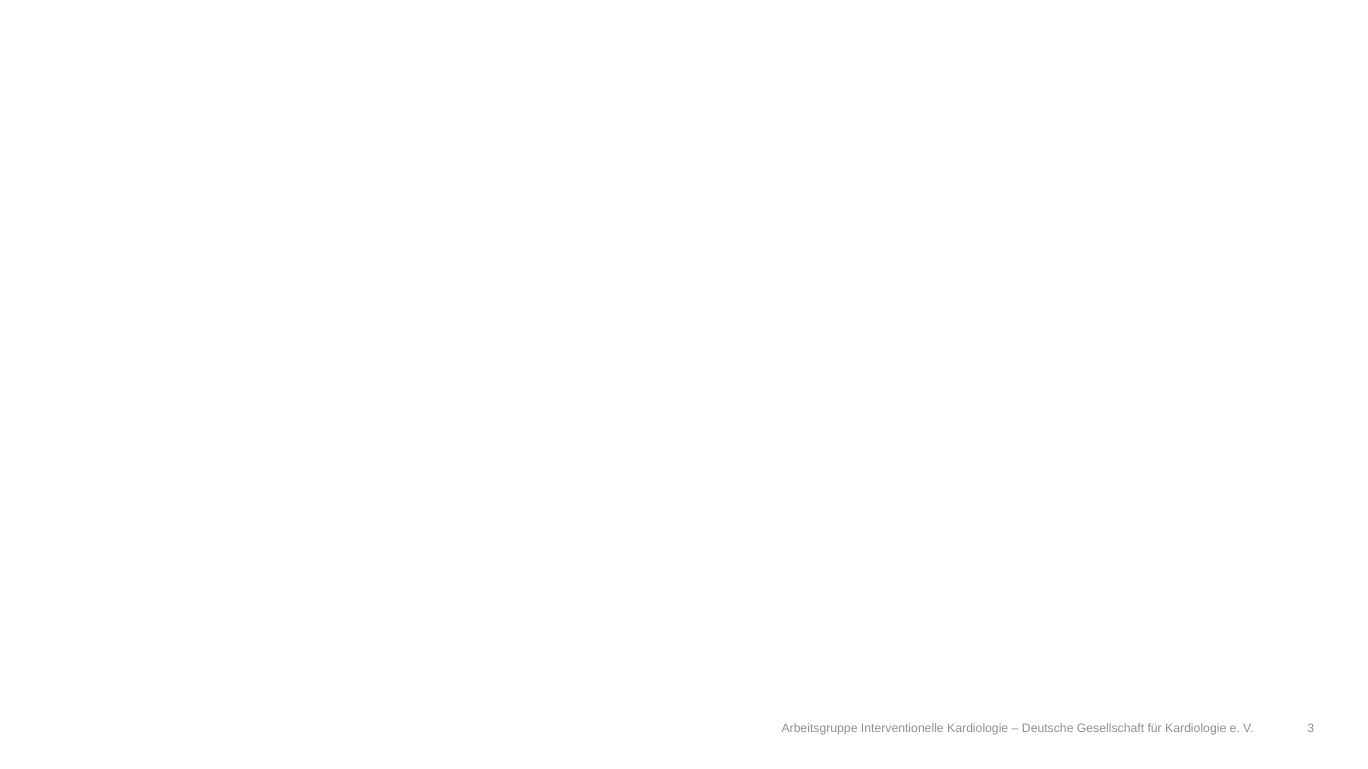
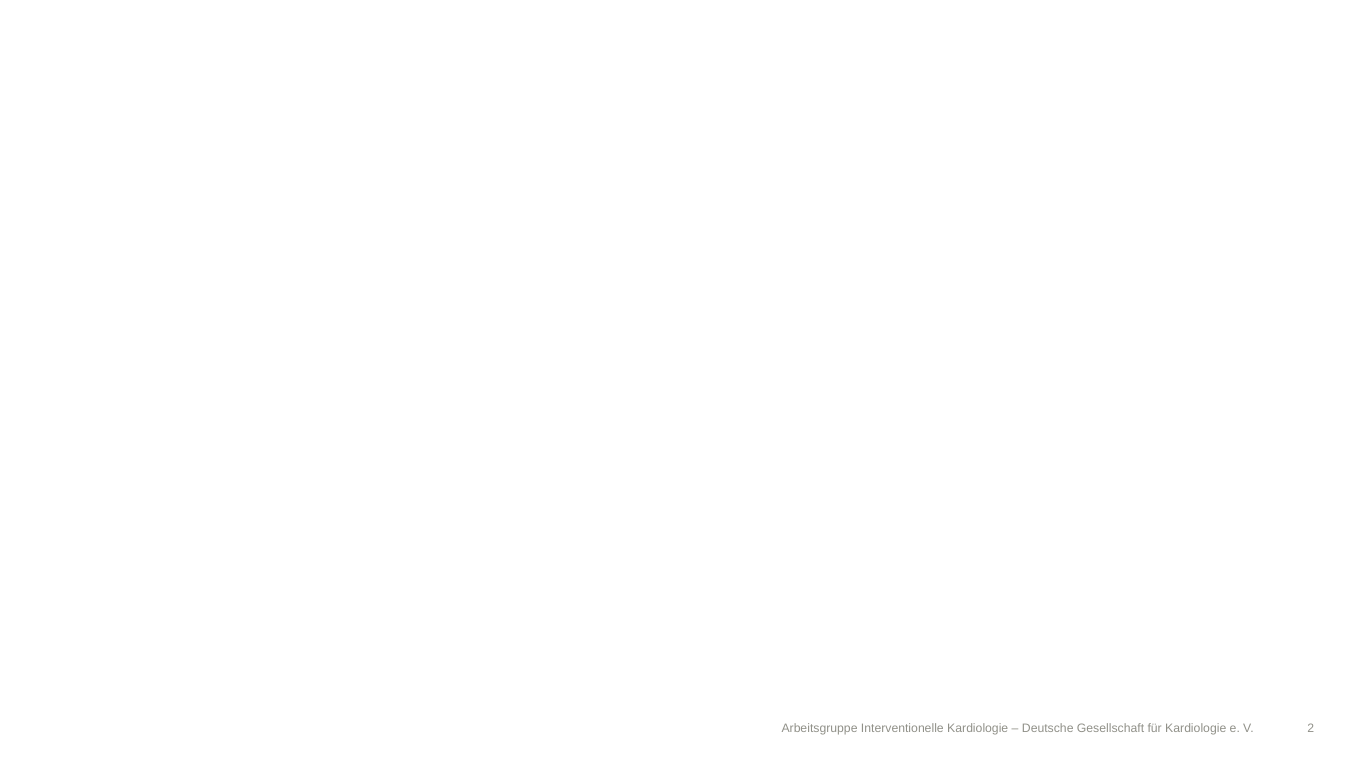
3: 3 -> 2
